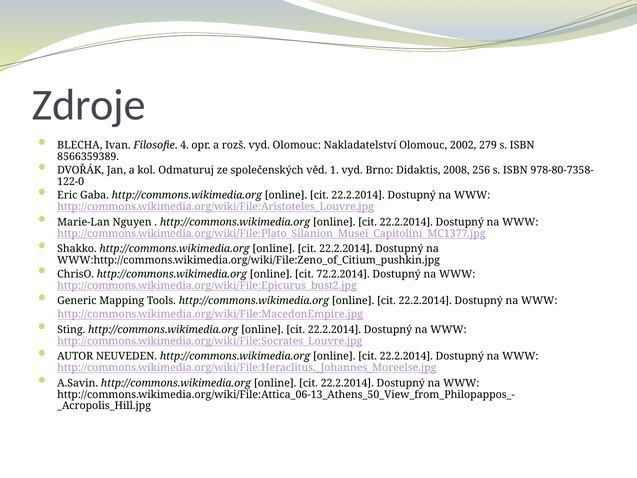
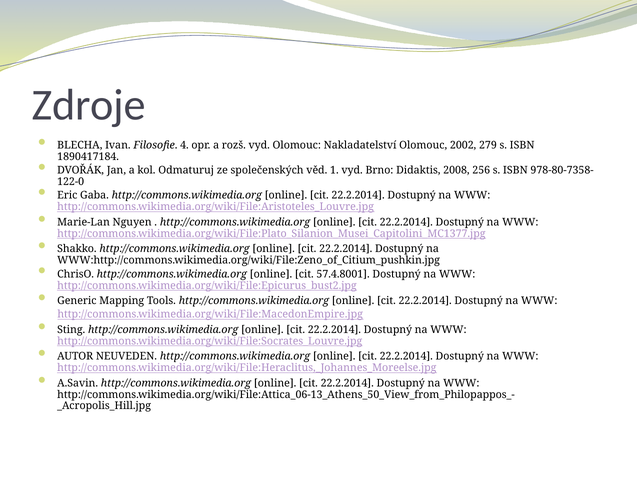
8566359389: 8566359389 -> 1890417184
72.2.2014: 72.2.2014 -> 57.4.8001
